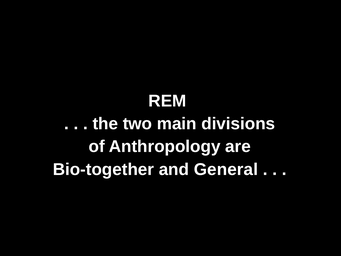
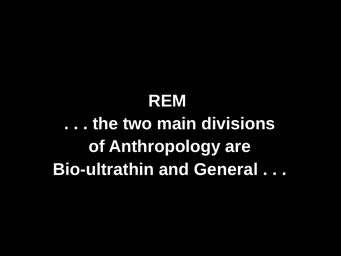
Bio-together: Bio-together -> Bio-ultrathin
